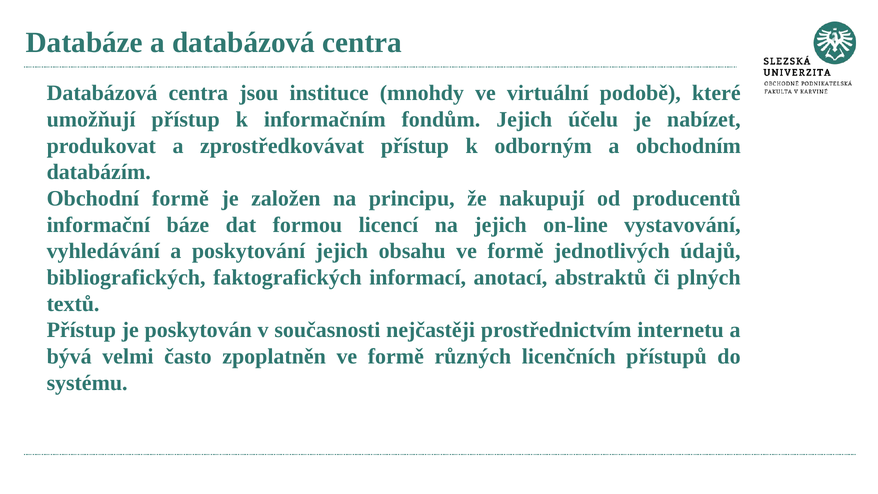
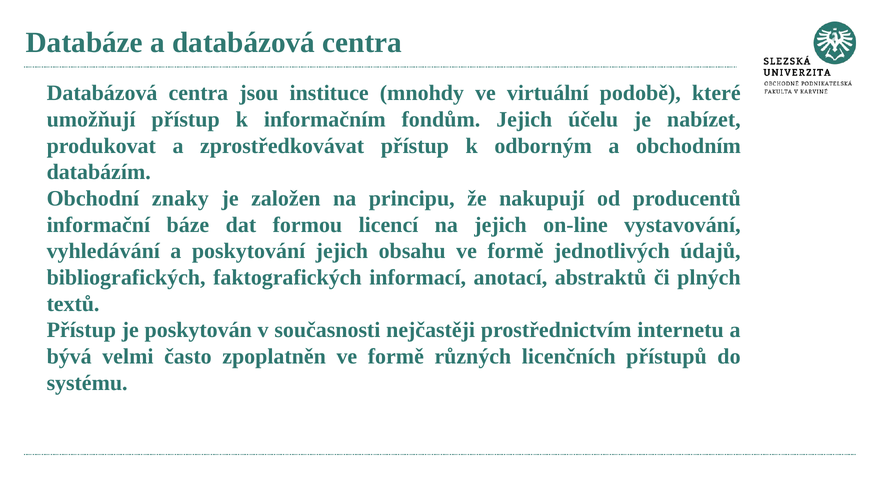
Obchodní formě: formě -> znaky
